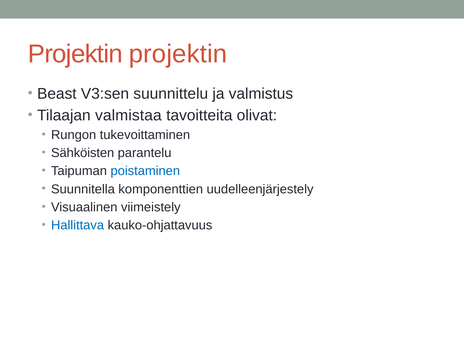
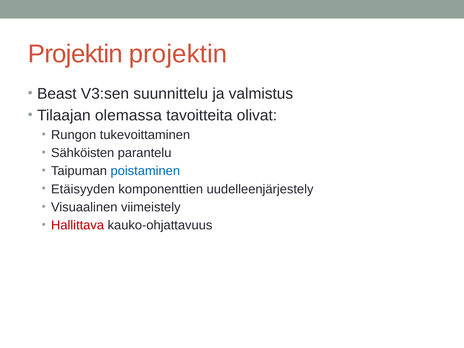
valmistaa: valmistaa -> olemassa
Suunnitella: Suunnitella -> Etäisyyden
Hallittava colour: blue -> red
